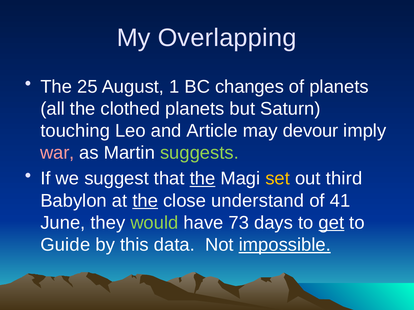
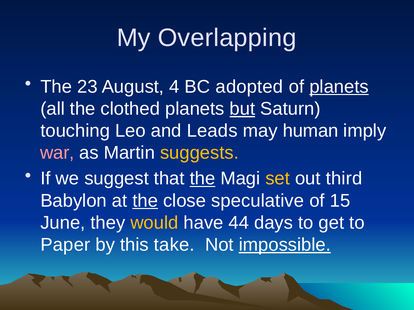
25: 25 -> 23
1: 1 -> 4
changes: changes -> adopted
planets at (339, 87) underline: none -> present
but underline: none -> present
Article: Article -> Leads
devour: devour -> human
suggests colour: light green -> yellow
understand: understand -> speculative
41: 41 -> 15
would colour: light green -> yellow
73: 73 -> 44
get underline: present -> none
Guide: Guide -> Paper
data: data -> take
